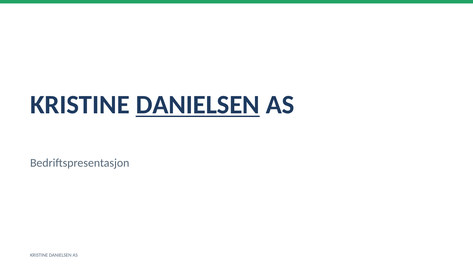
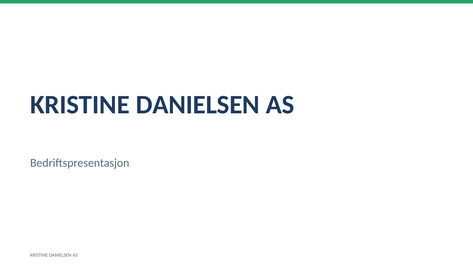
DANIELSEN at (198, 105) underline: present -> none
